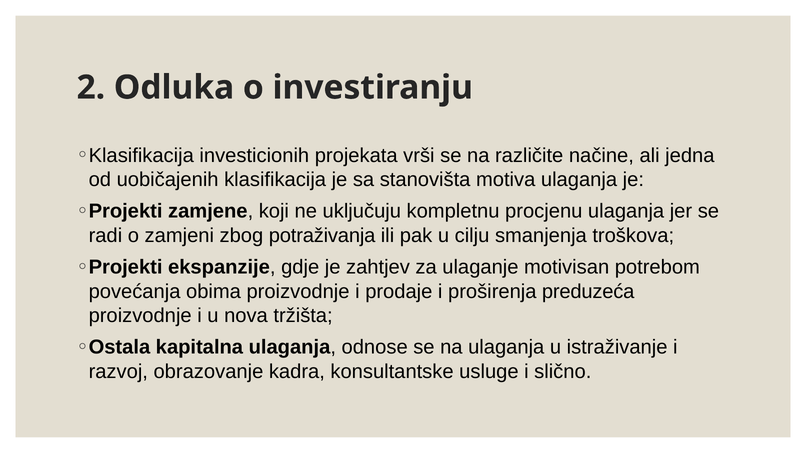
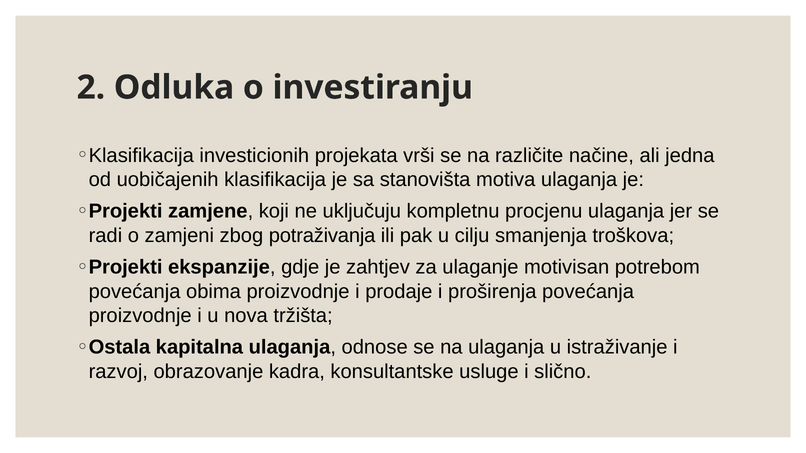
proširenja preduzeća: preduzeća -> povećanja
